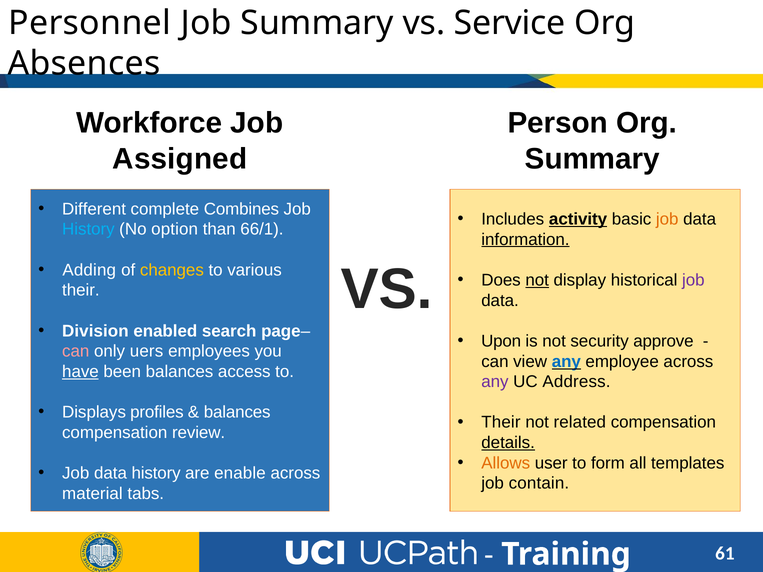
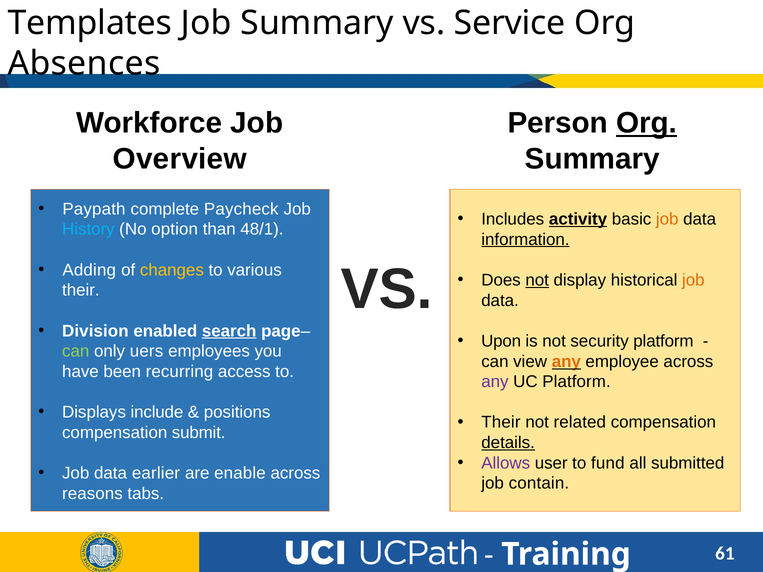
Personnel: Personnel -> Templates
Org at (647, 123) underline: none -> present
Assigned: Assigned -> Overview
Different: Different -> Paypath
Combines: Combines -> Paycheck
66/1: 66/1 -> 48/1
job at (693, 280) colour: purple -> orange
search underline: none -> present
security approve: approve -> platform
can at (76, 351) colour: pink -> light green
any at (566, 362) colour: blue -> orange
have underline: present -> none
been balances: balances -> recurring
UC Address: Address -> Platform
profiles: profiles -> include
balances at (237, 412): balances -> positions
review: review -> submit
Allows colour: orange -> purple
form: form -> fund
templates: templates -> submitted
data history: history -> earlier
material: material -> reasons
